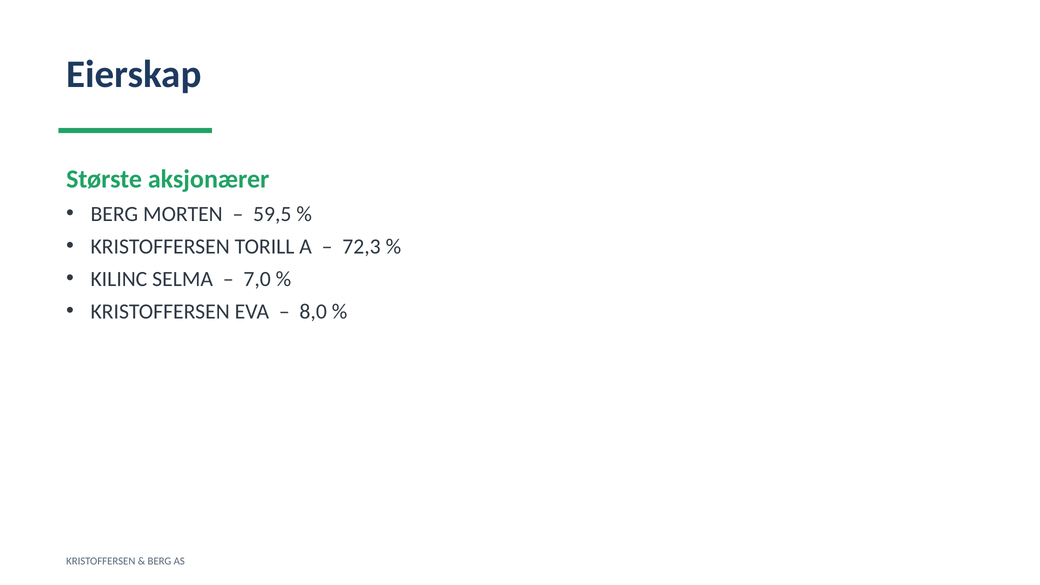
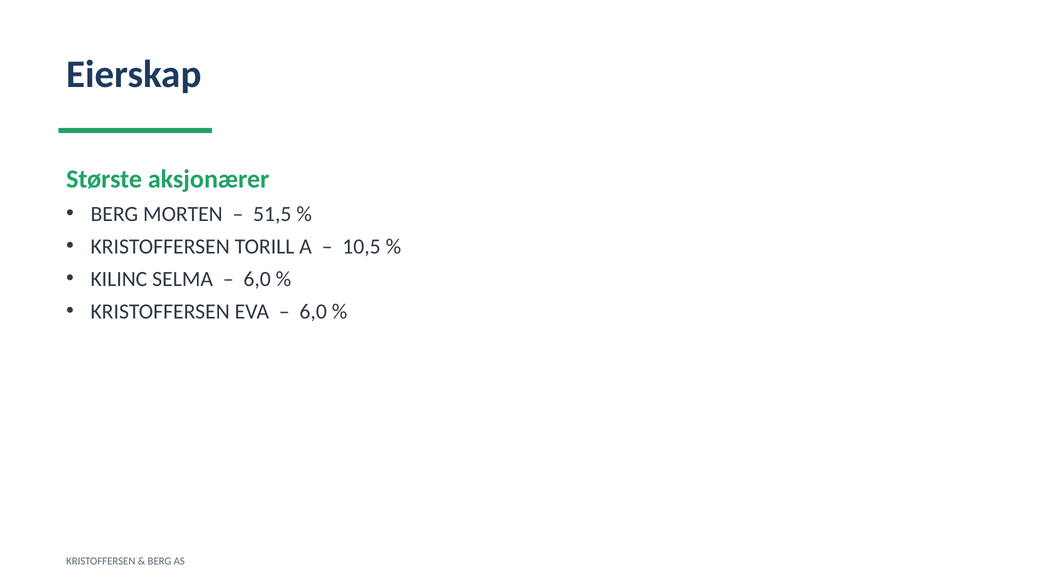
59,5: 59,5 -> 51,5
72,3: 72,3 -> 10,5
7,0 at (257, 279): 7,0 -> 6,0
8,0 at (313, 311): 8,0 -> 6,0
